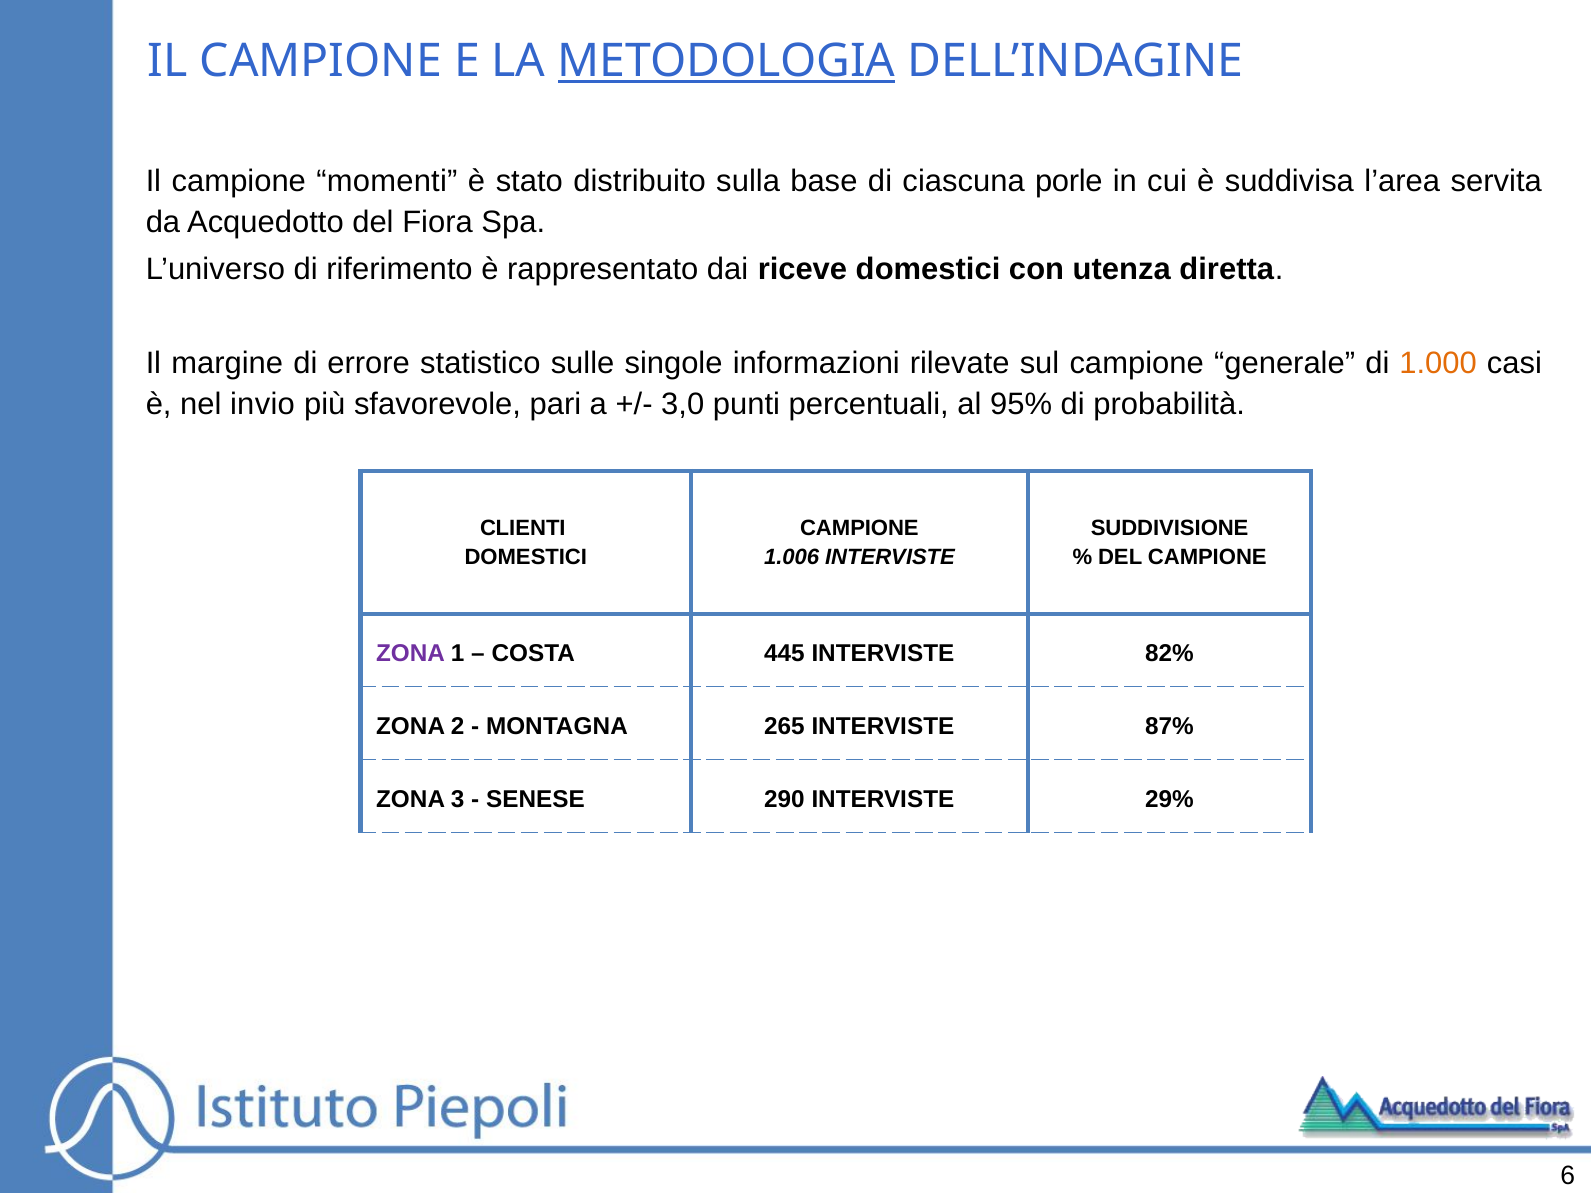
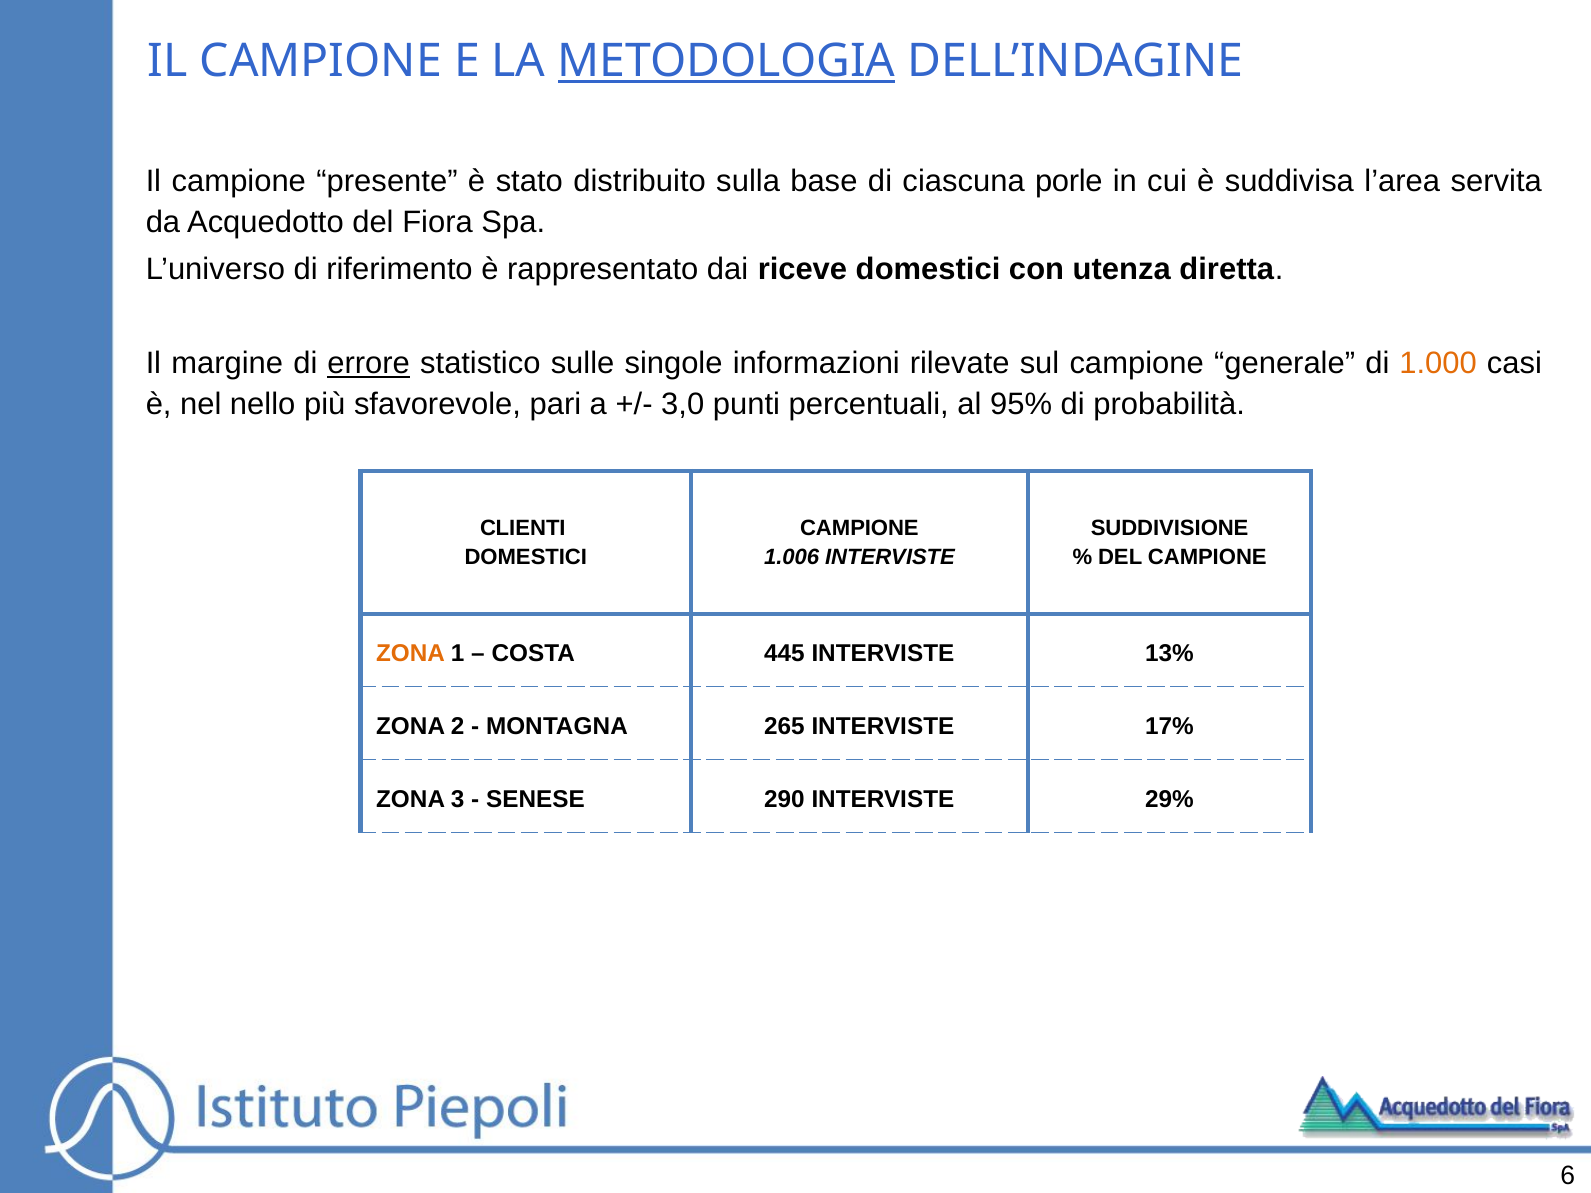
momenti: momenti -> presente
errore underline: none -> present
invio: invio -> nello
ZONA at (411, 654) colour: purple -> orange
82%: 82% -> 13%
87%: 87% -> 17%
